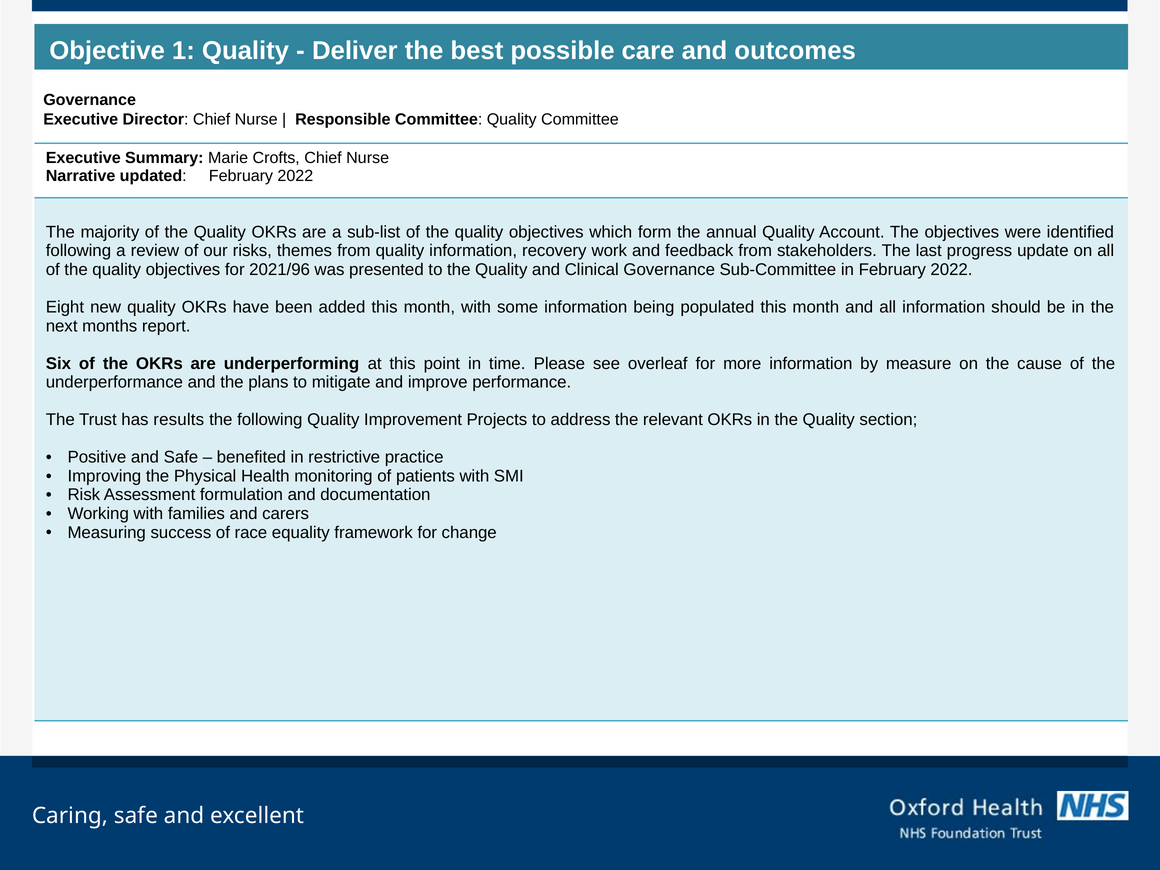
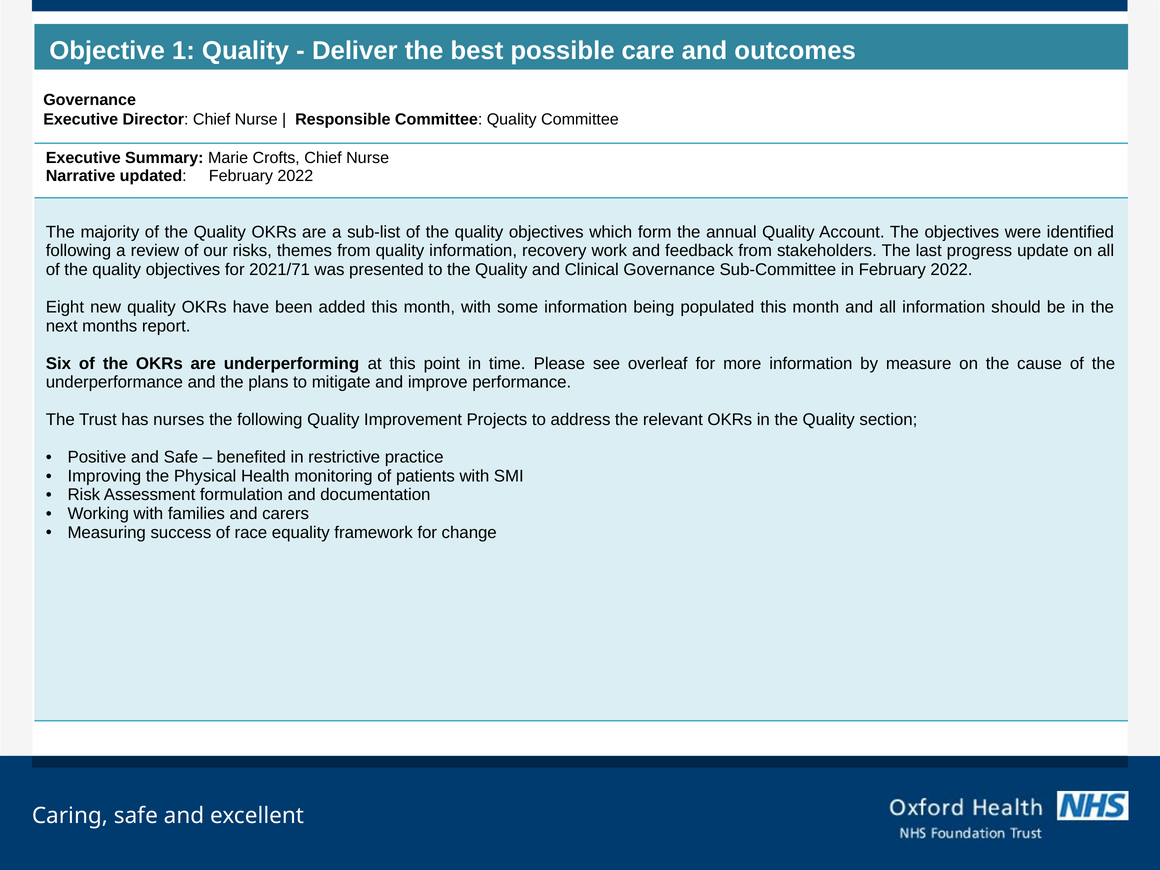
2021/96: 2021/96 -> 2021/71
results: results -> nurses
